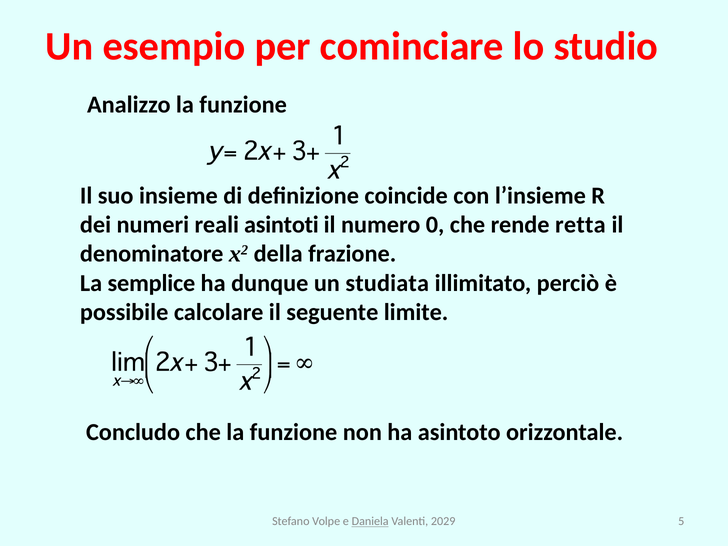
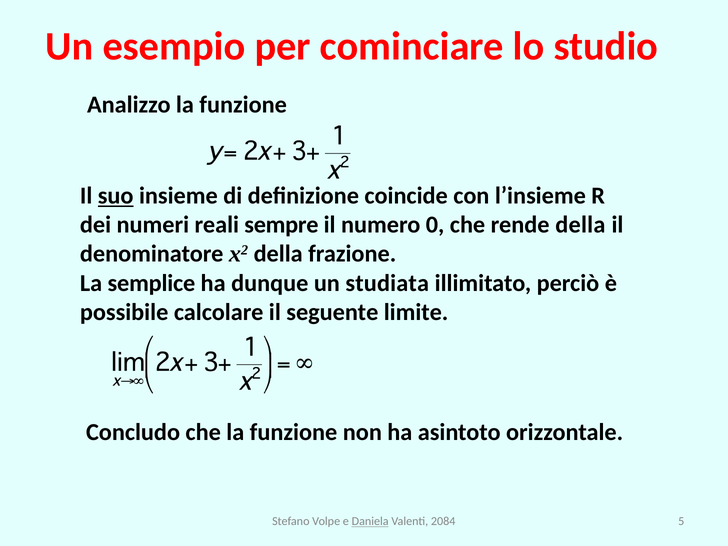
suo underline: none -> present
asintoti: asintoti -> sempre
rende retta: retta -> della
2029: 2029 -> 2084
